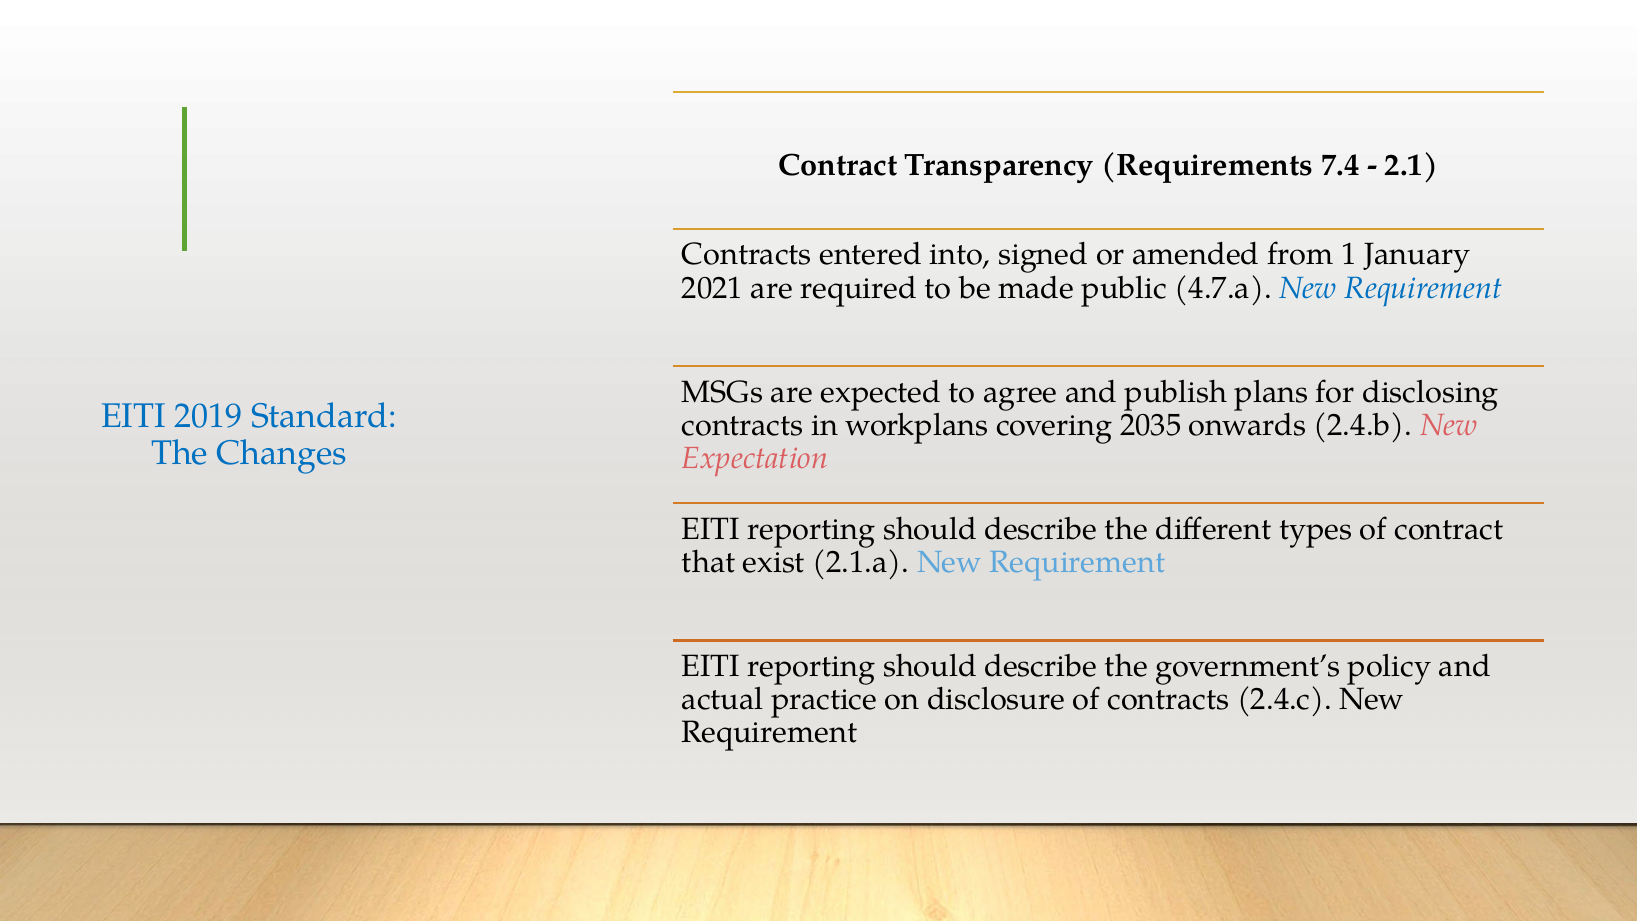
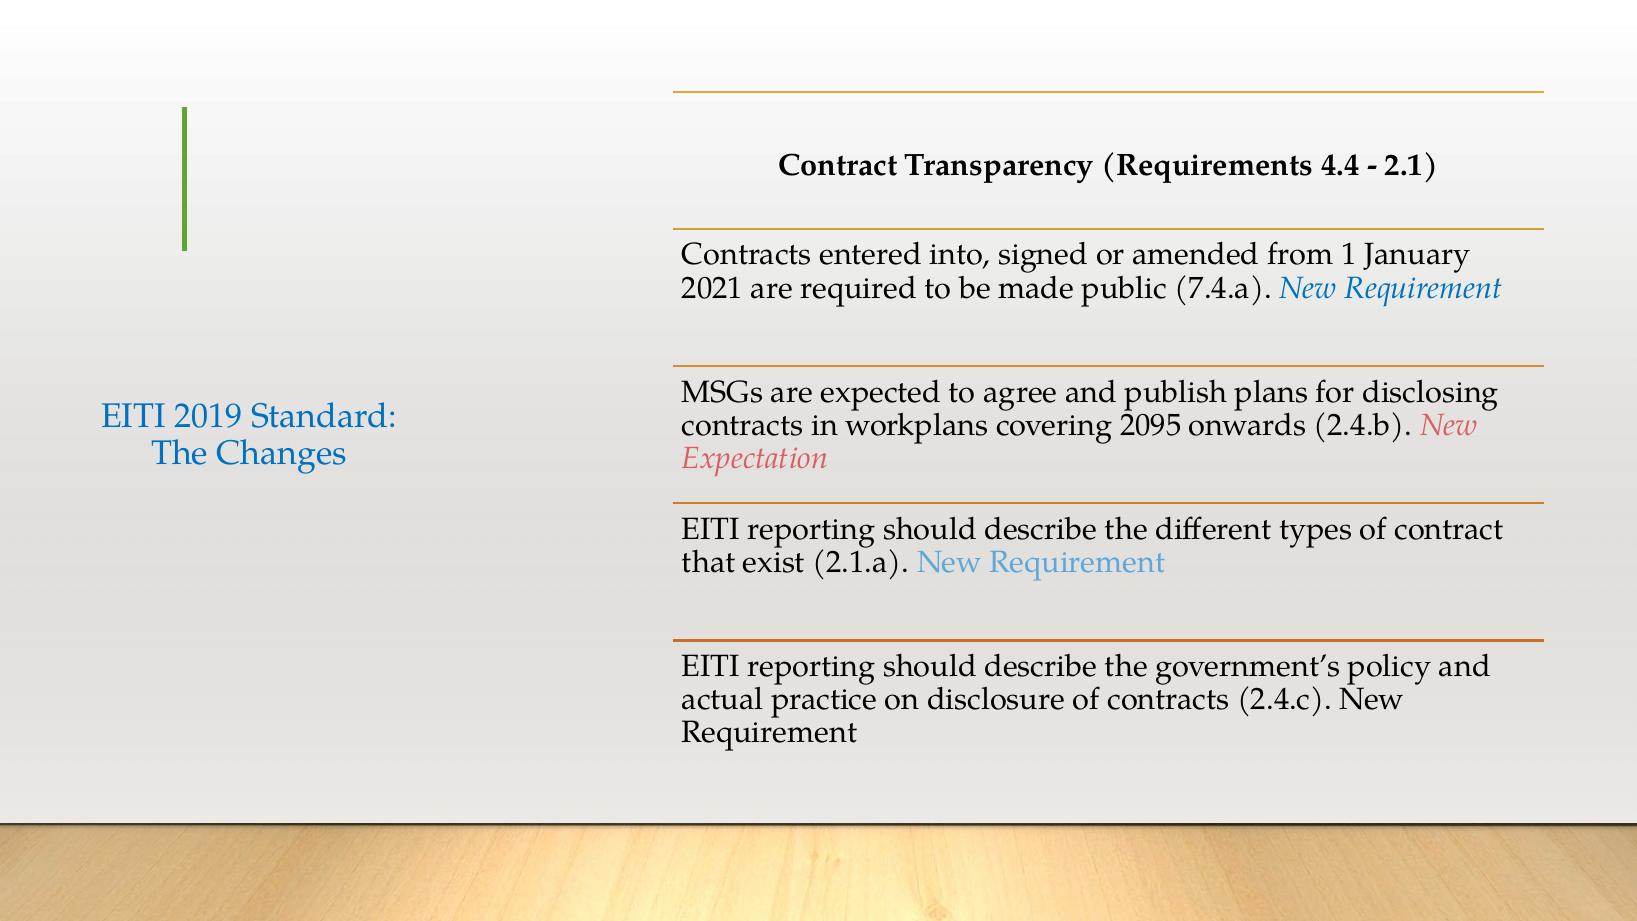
7.4: 7.4 -> 4.4
4.7.a: 4.7.a -> 7.4.a
2035: 2035 -> 2095
